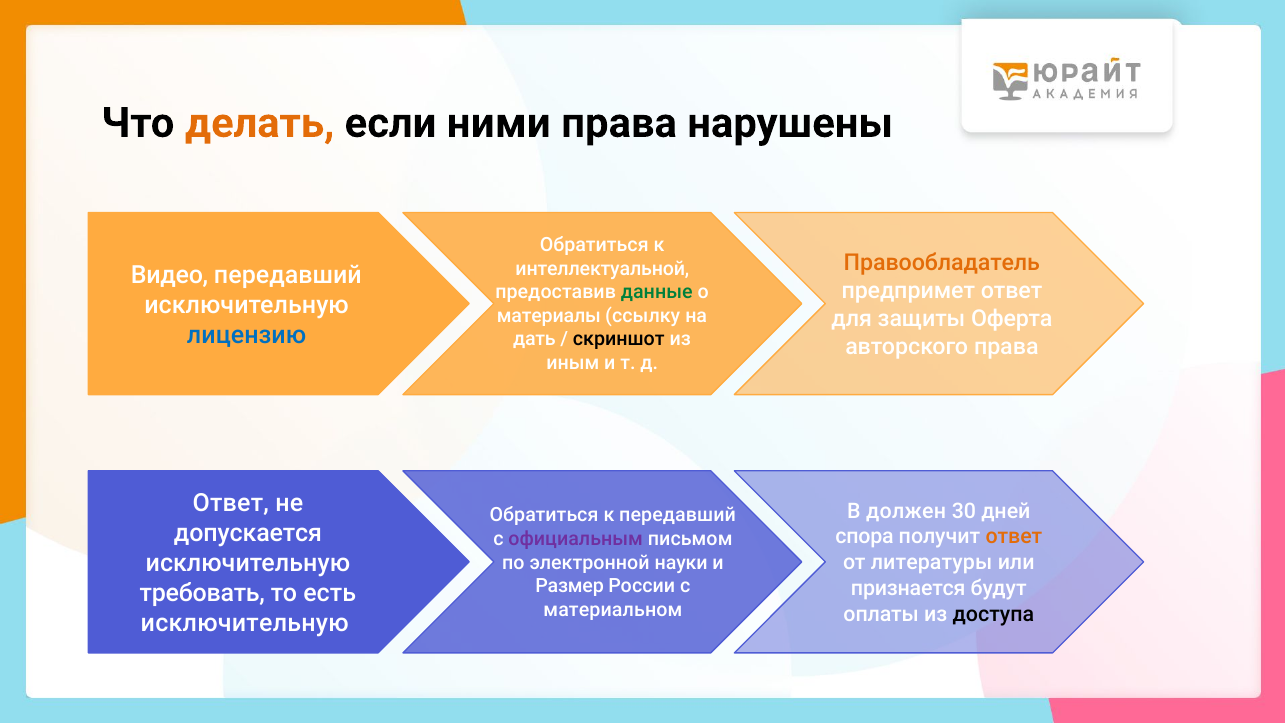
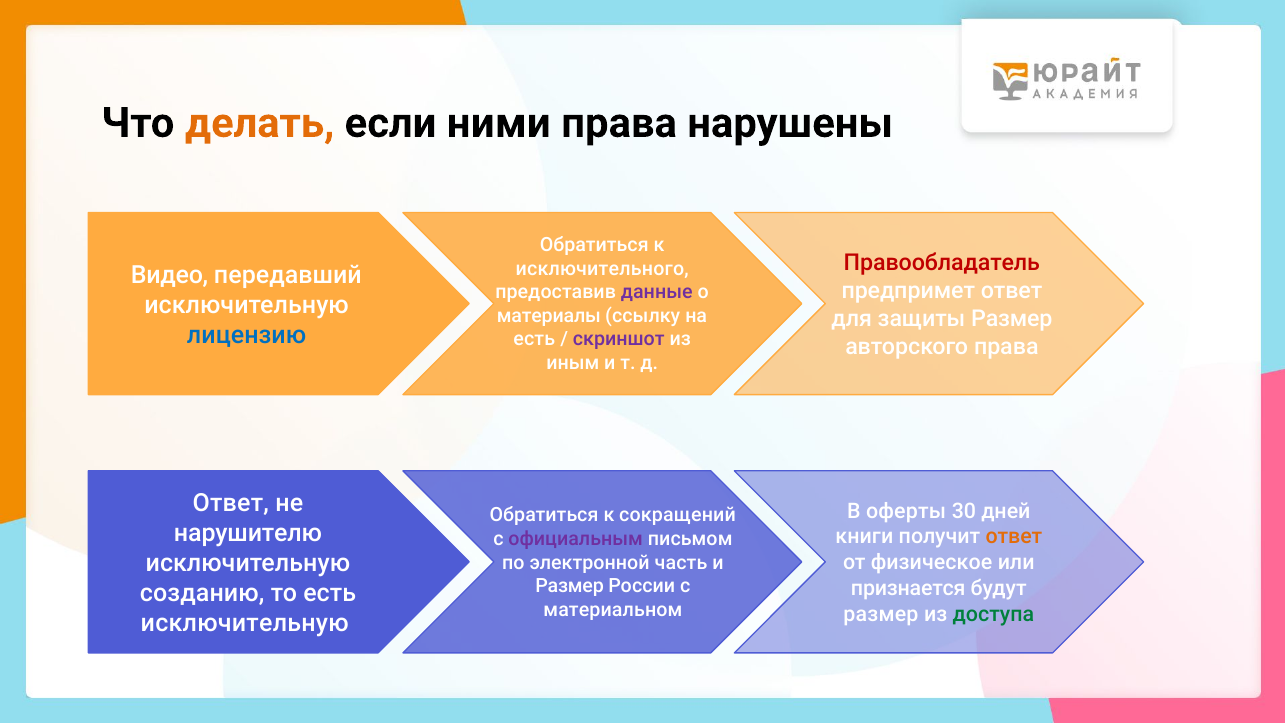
Правообладатель colour: orange -> red
интеллектуальной: интеллектуальной -> исключительного
данные colour: green -> purple
защиты Оферта: Оферта -> Размер
дать at (534, 339): дать -> есть
скриншот colour: black -> purple
должен: должен -> оферты
к передавший: передавший -> сокращений
допускается: допускается -> нарушителю
спора: спора -> книги
литературы: литературы -> физическое
науки: науки -> часть
требовать: требовать -> созданию
оплаты at (881, 614): оплаты -> размер
доступа colour: black -> green
